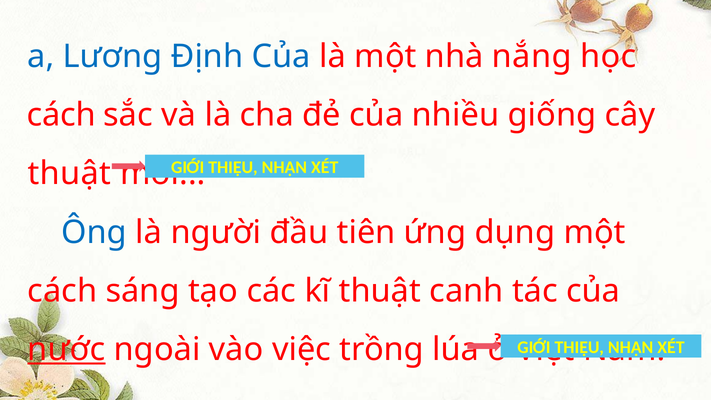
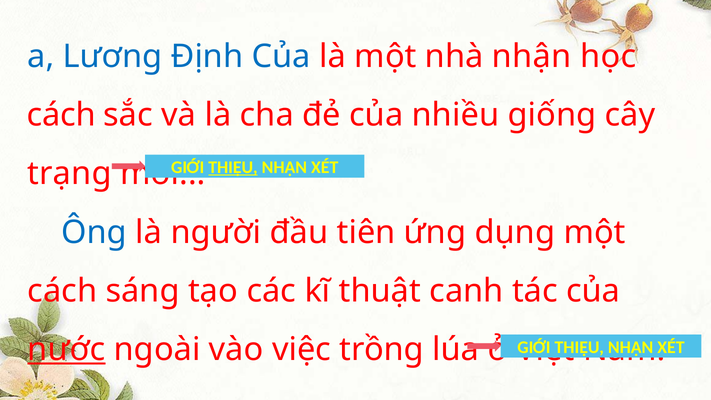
nhà nắng: nắng -> nhận
THIỆU at (233, 167) underline: none -> present
thuật at (69, 174): thuật -> trạng
